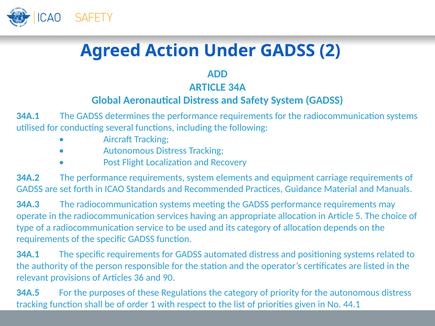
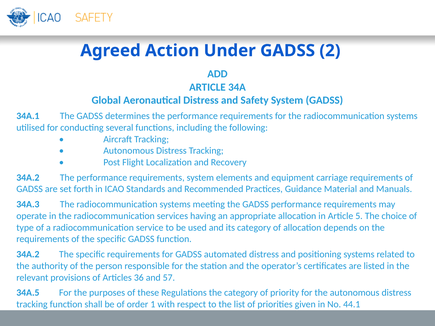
34A.1 at (28, 255): 34A.1 -> 34A.2
90: 90 -> 57
